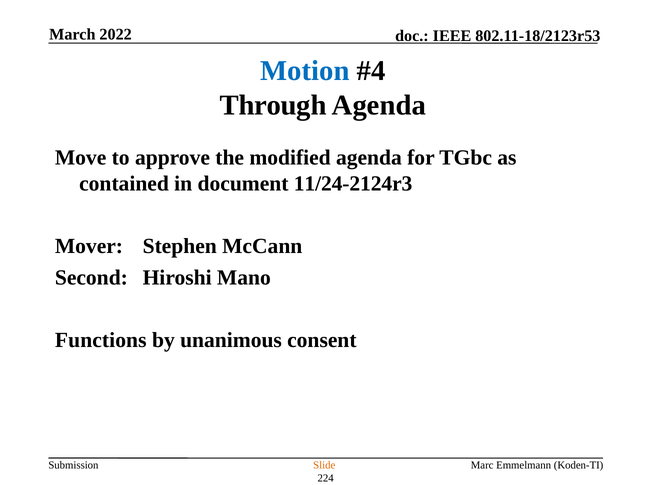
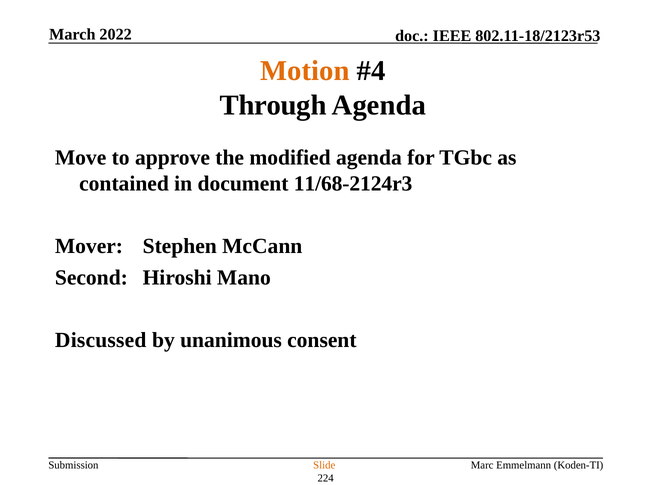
Motion colour: blue -> orange
11/24-2124r3: 11/24-2124r3 -> 11/68-2124r3
Functions: Functions -> Discussed
